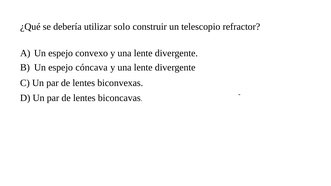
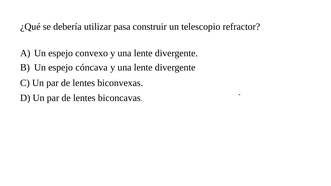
solo: solo -> pasa
